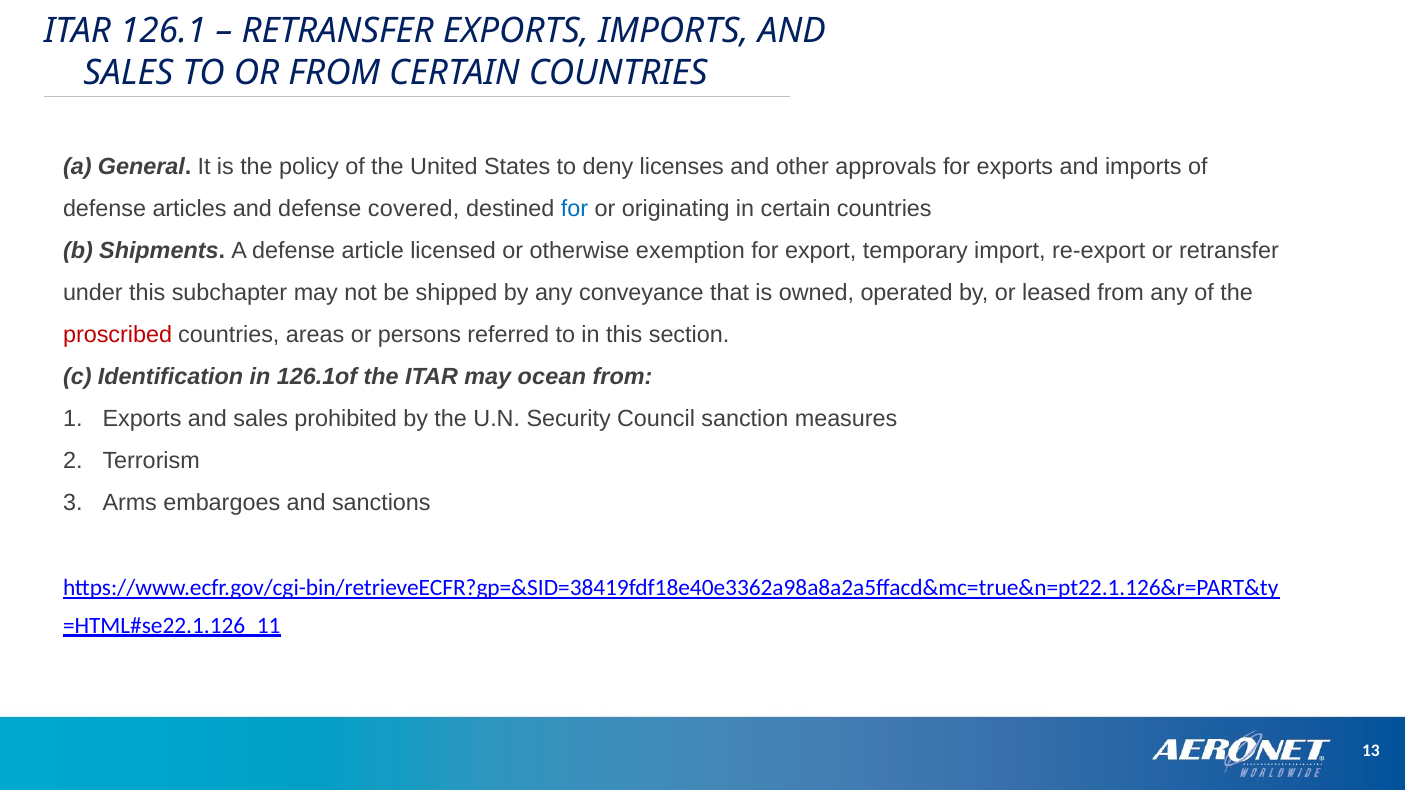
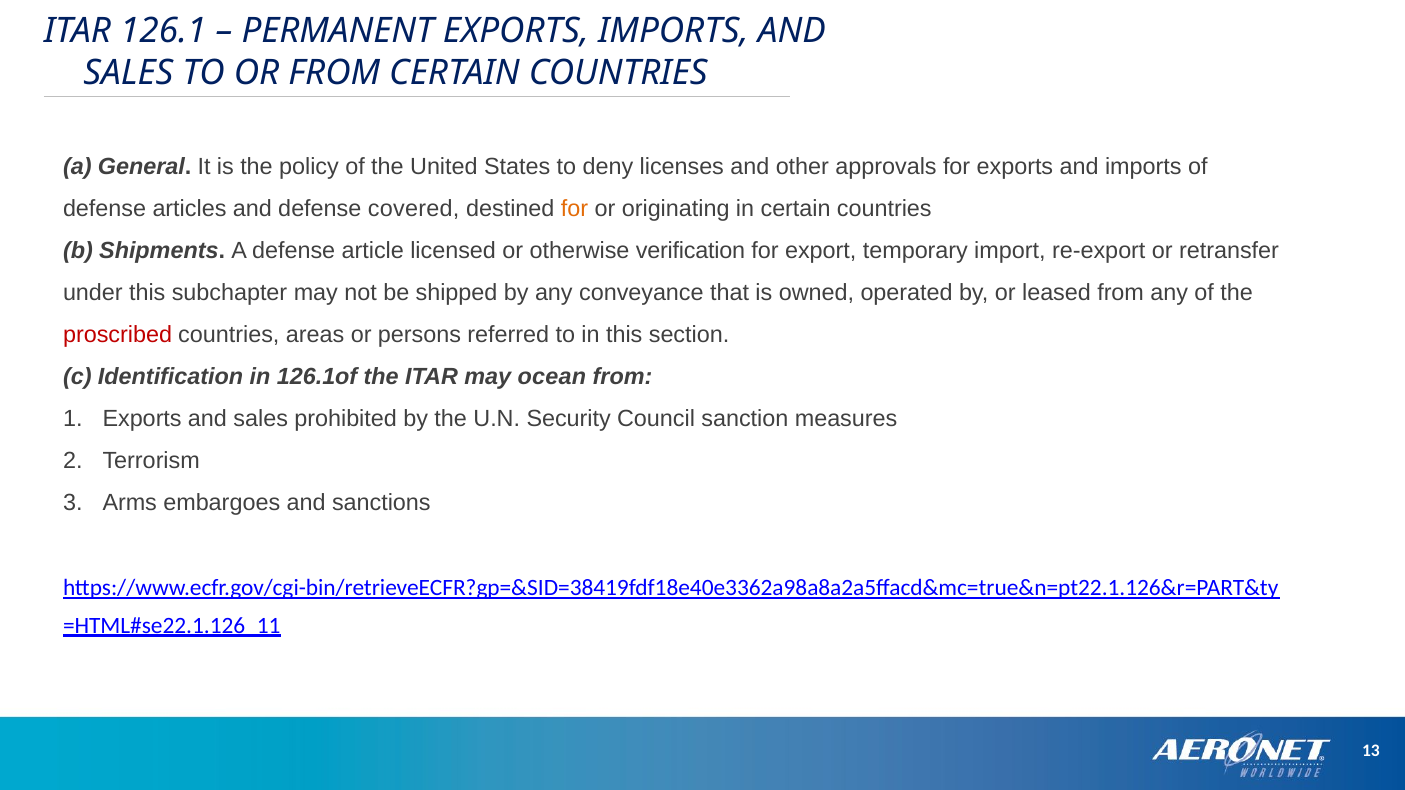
RETRANSFER at (338, 31): RETRANSFER -> PERMANENT
for at (575, 209) colour: blue -> orange
exemption: exemption -> verification
